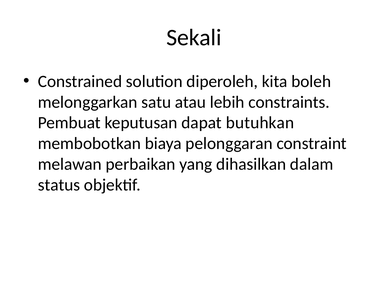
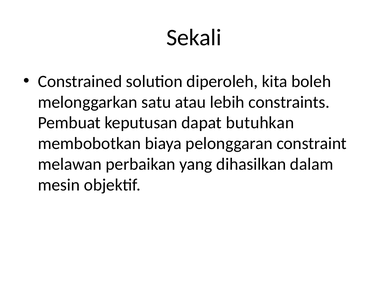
status: status -> mesin
